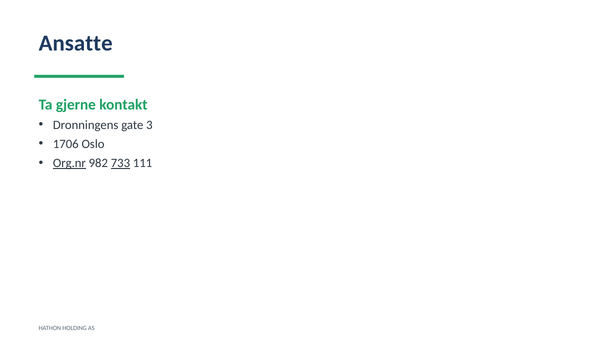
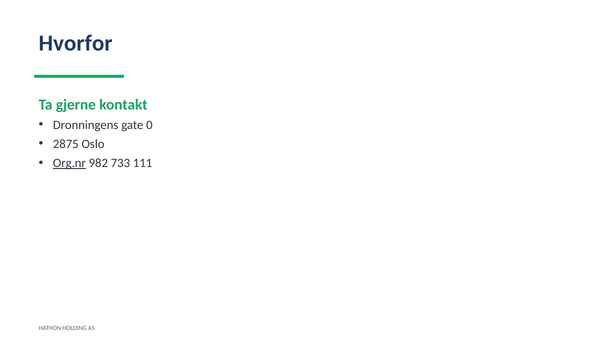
Ansatte: Ansatte -> Hvorfor
3: 3 -> 0
1706: 1706 -> 2875
733 underline: present -> none
